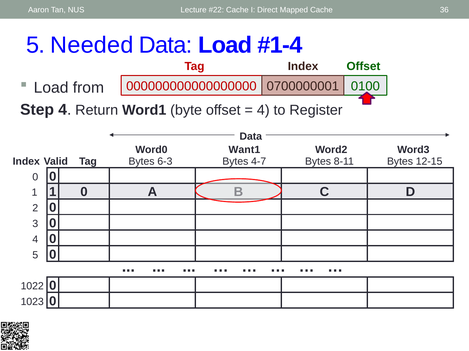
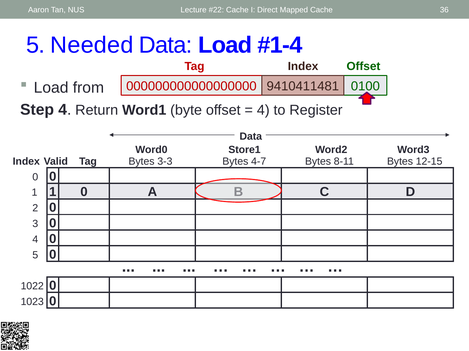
0700000001: 0700000001 -> 9410411481
Want1: Want1 -> Store1
6-3: 6-3 -> 3-3
